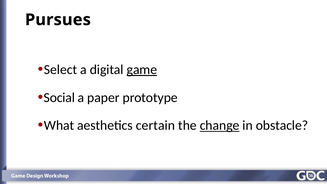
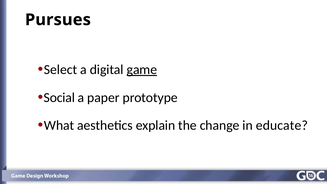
certain: certain -> explain
change underline: present -> none
obstacle: obstacle -> educate
